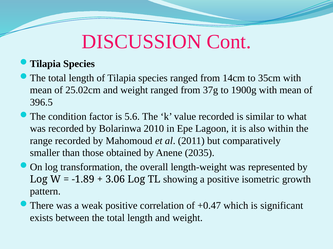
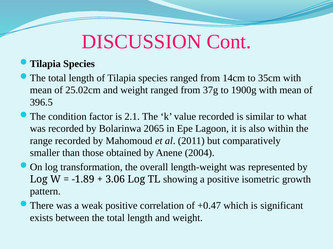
5.6: 5.6 -> 2.1
2010: 2010 -> 2065
2035: 2035 -> 2004
